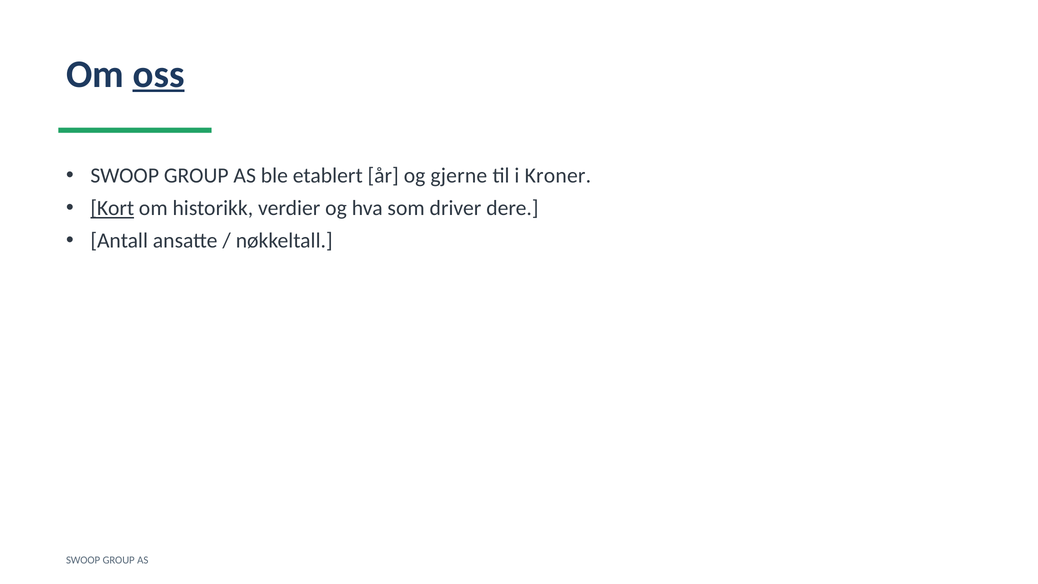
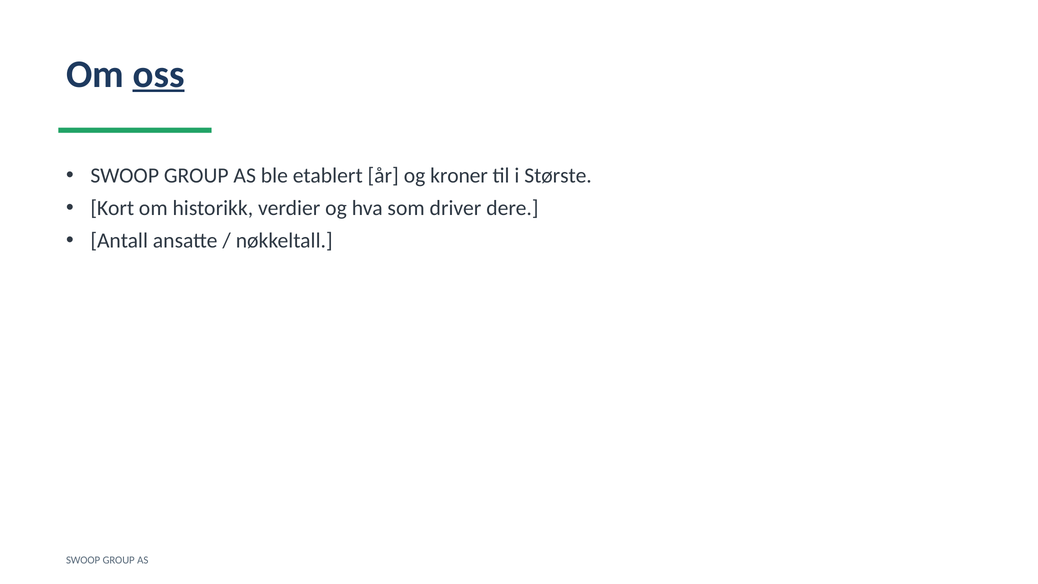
gjerne: gjerne -> kroner
Kroner: Kroner -> Største
Kort underline: present -> none
